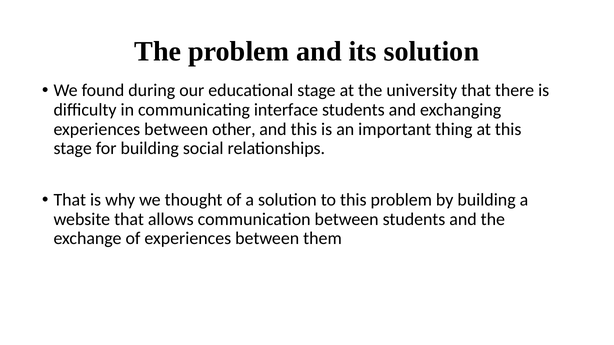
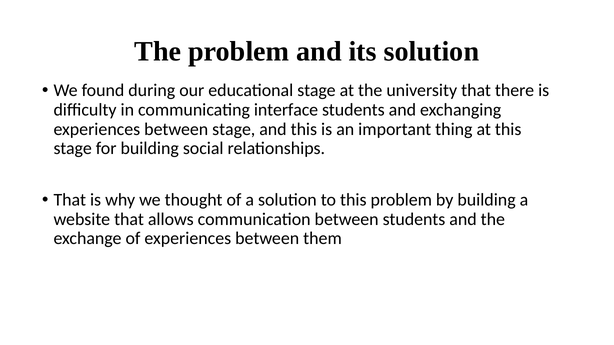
between other: other -> stage
